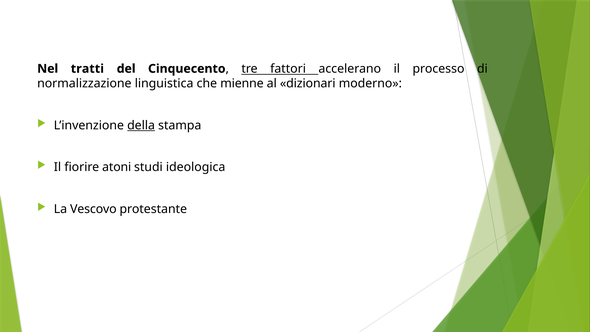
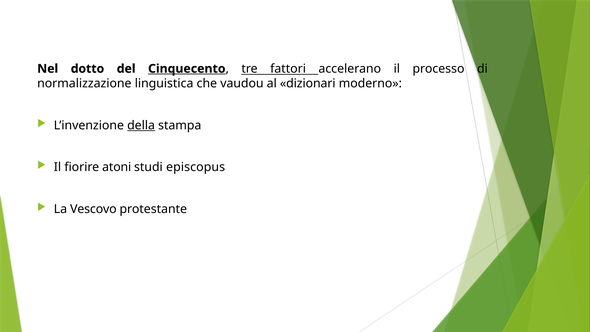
tratti: tratti -> dotto
Cinquecento underline: none -> present
mienne: mienne -> vaudou
ideologica: ideologica -> episcopus
